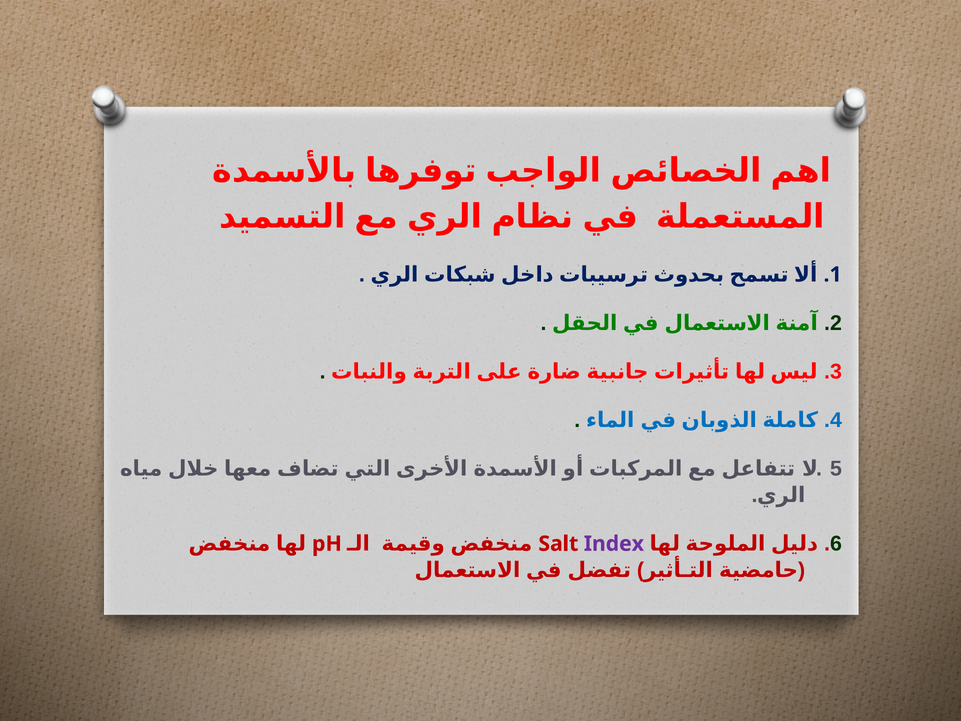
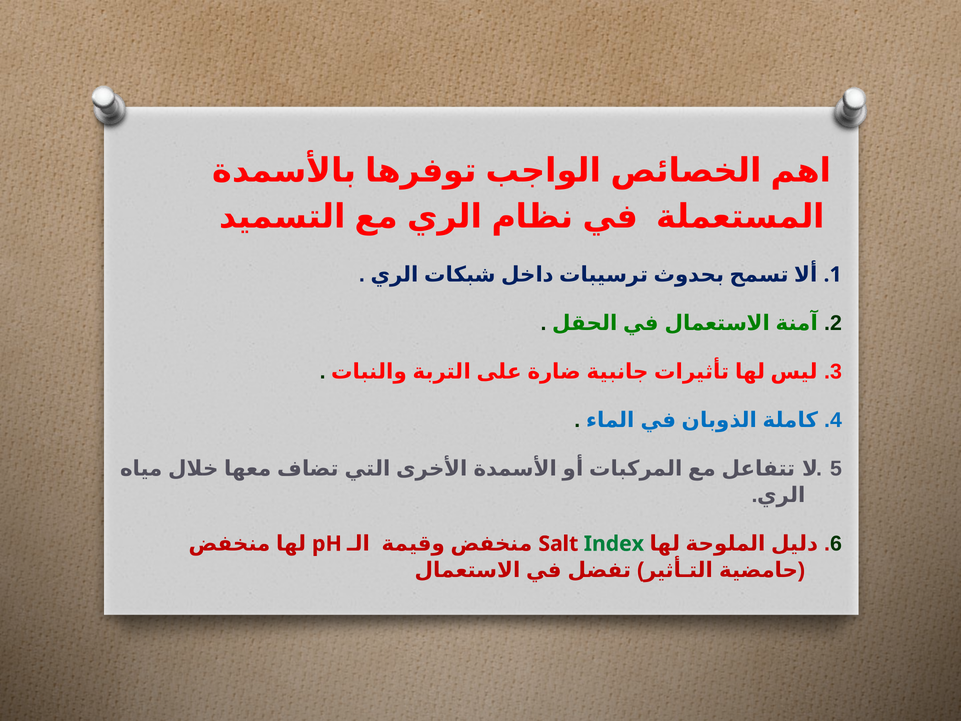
Index colour: purple -> green
